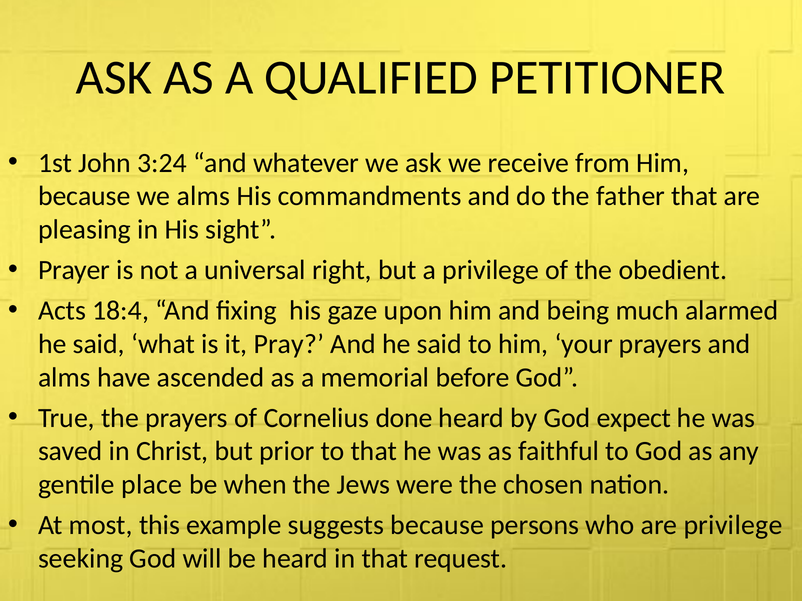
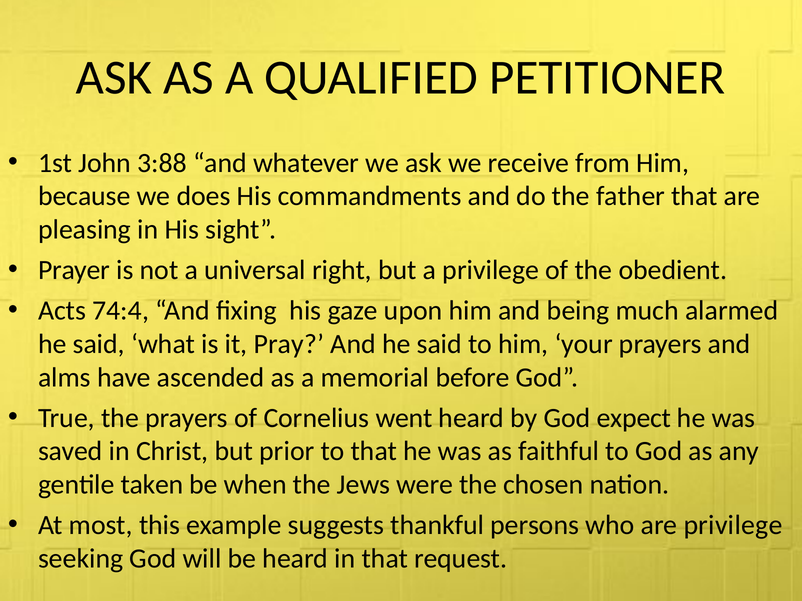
3:24: 3:24 -> 3:88
we alms: alms -> does
18:4: 18:4 -> 74:4
done: done -> went
place: place -> taken
suggests because: because -> thankful
